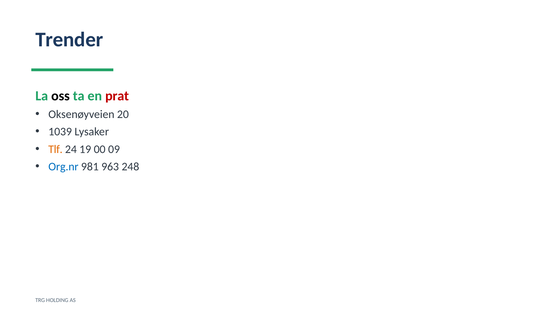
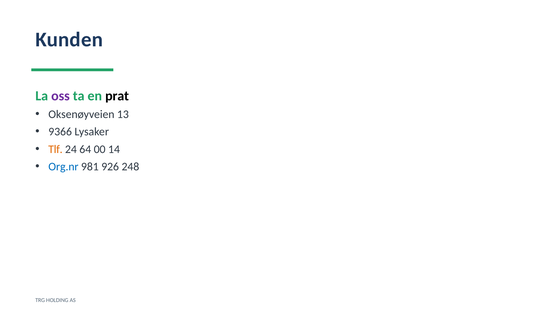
Trender: Trender -> Kunden
oss colour: black -> purple
prat colour: red -> black
20: 20 -> 13
1039: 1039 -> 9366
19: 19 -> 64
09: 09 -> 14
963: 963 -> 926
